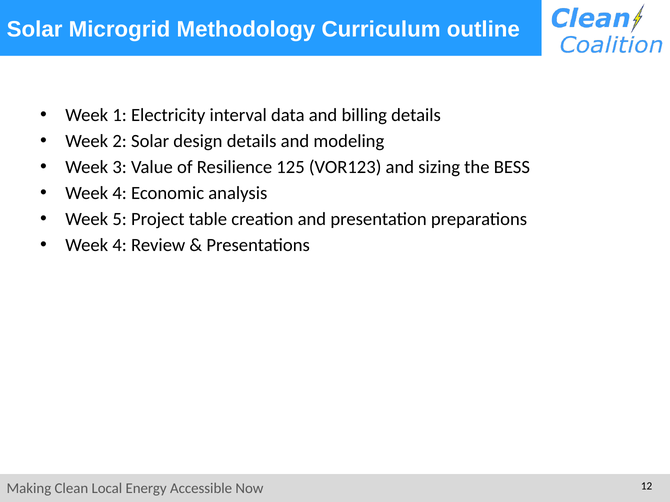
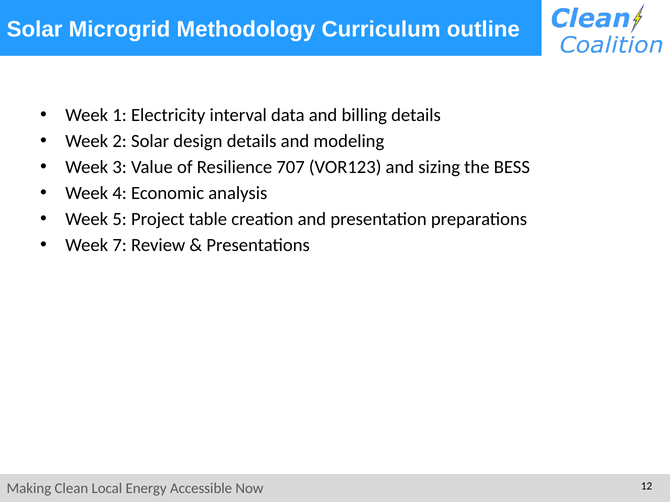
125: 125 -> 707
4 at (120, 246): 4 -> 7
